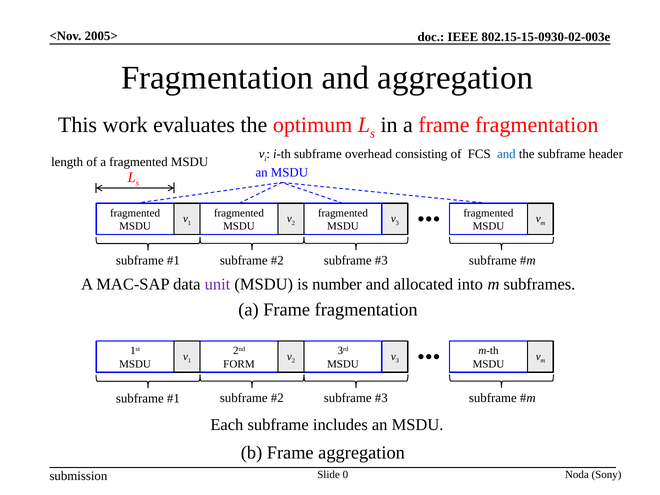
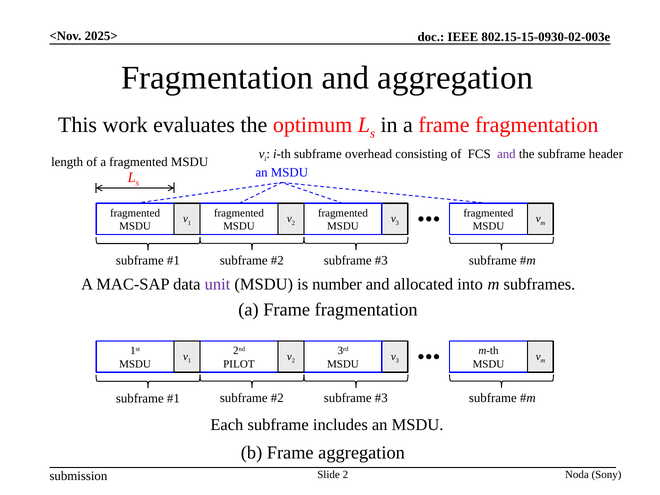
2005>: 2005> -> 2025>
and at (506, 154) colour: blue -> purple
FORM: FORM -> PILOT
Slide 0: 0 -> 2
